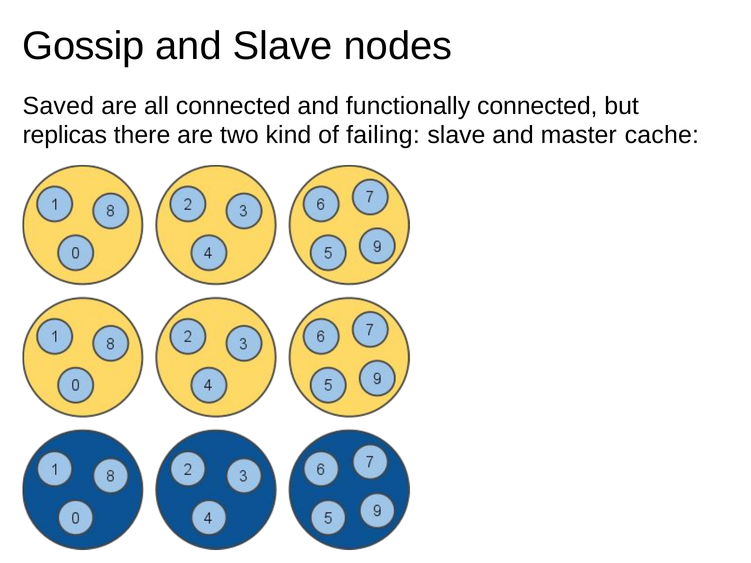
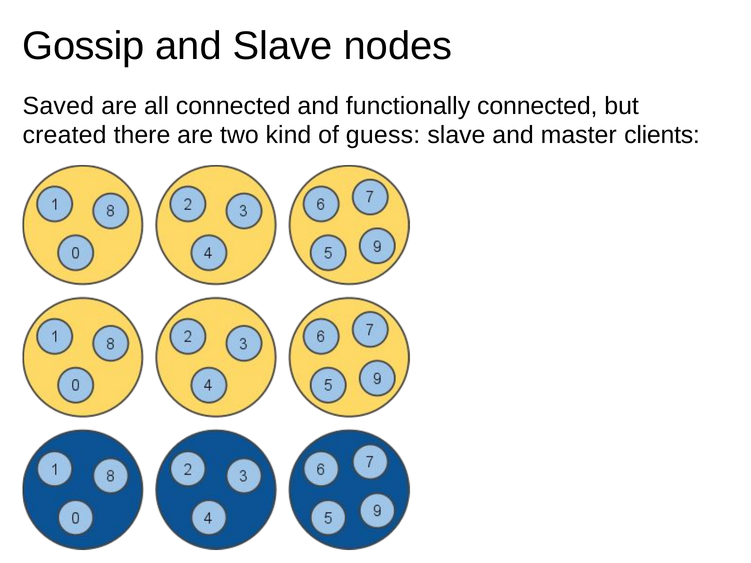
replicas: replicas -> created
failing: failing -> guess
cache: cache -> clients
